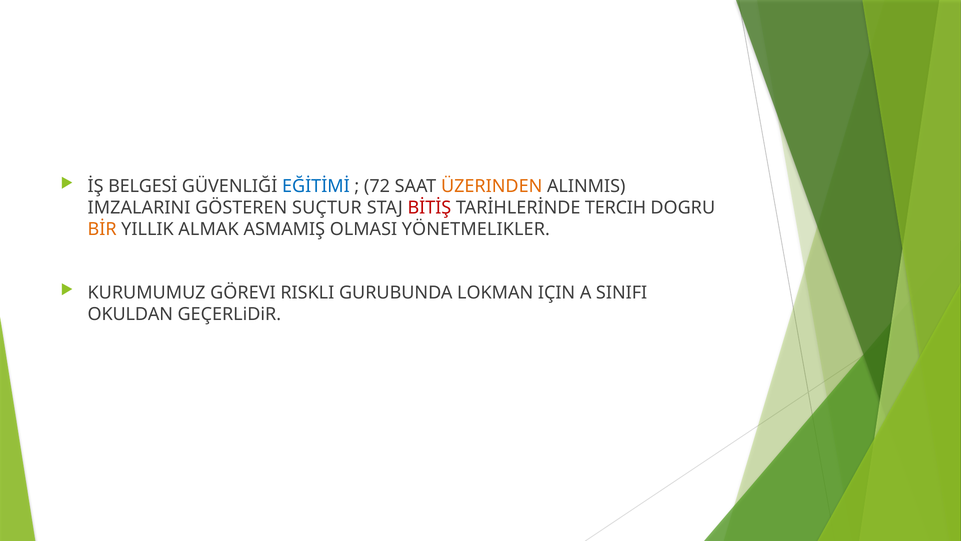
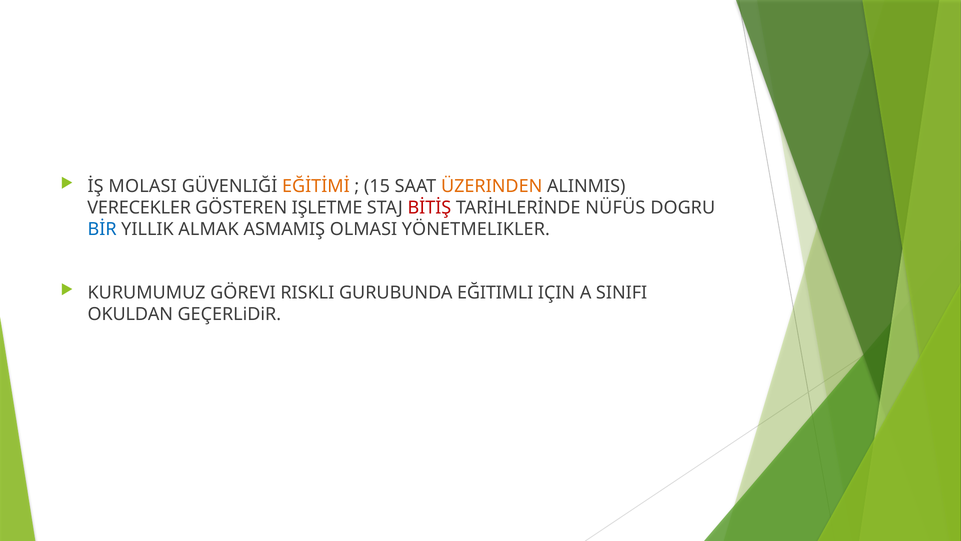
BELGESİ: BELGESİ -> MOLASI
EĞİTİMİ colour: blue -> orange
72: 72 -> 15
IMZALARINI: IMZALARINI -> VERECEKLER
SUÇTUR: SUÇTUR -> IŞLETME
TERCIH: TERCIH -> NÜFÜS
BİR colour: orange -> blue
LOKMAN: LOKMAN -> EĞITIMLI
